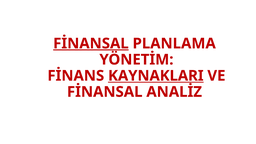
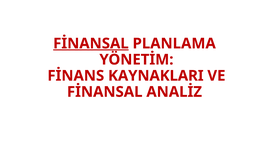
KAYNAKLARI underline: present -> none
